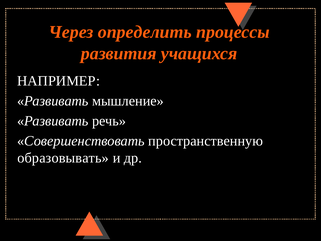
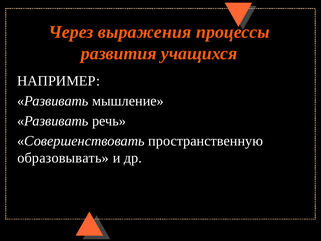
определить: определить -> выражения
